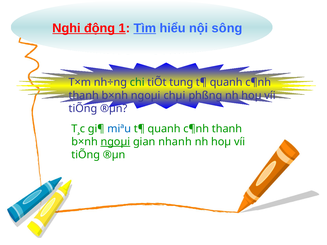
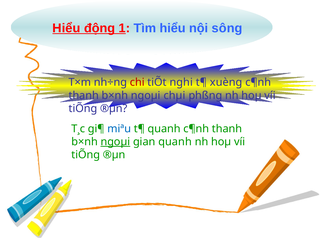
Nghi at (67, 28): Nghi -> Hiểu
Tìm underline: present -> none
chi colour: green -> red
tung: tung -> nghi
quanh at (226, 82): quanh -> xuèng
gian nhanh: nhanh -> quanh
